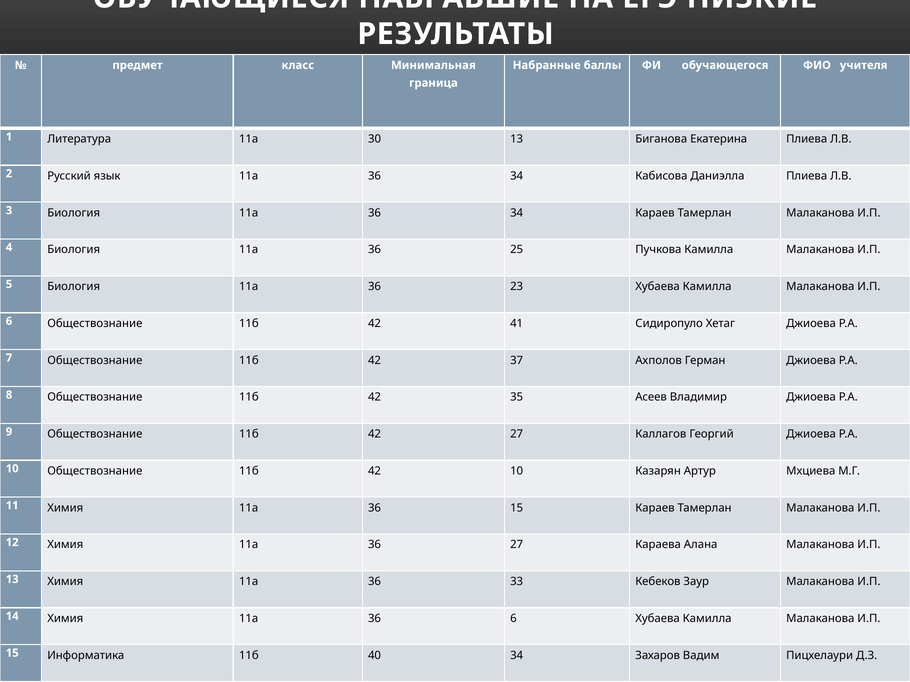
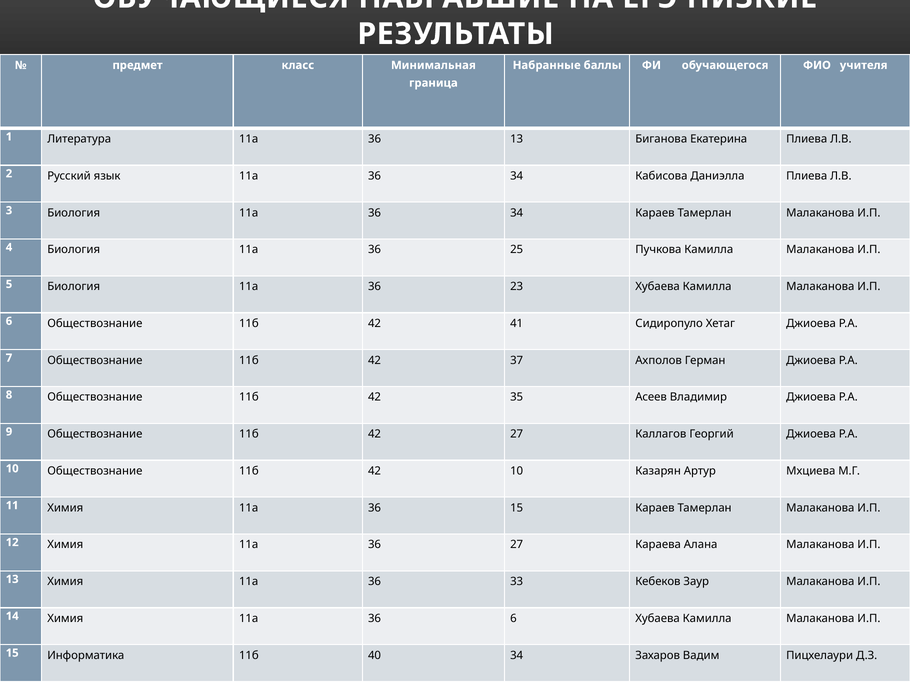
Литература 11а 30: 30 -> 36
